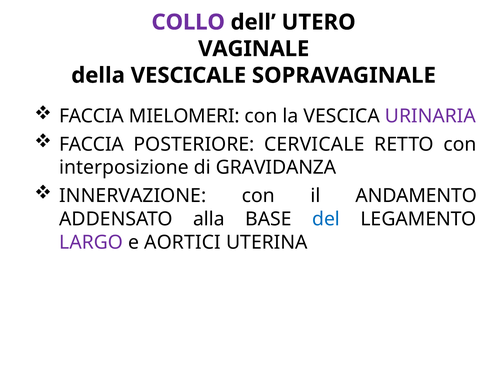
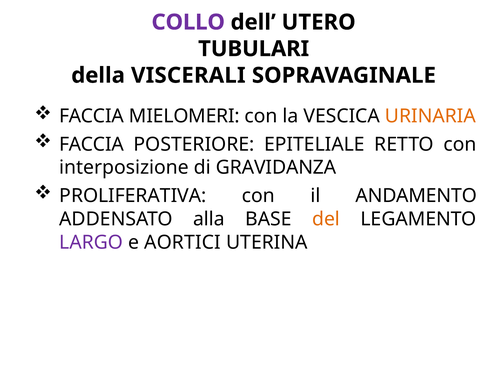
VAGINALE: VAGINALE -> TUBULARI
VESCICALE: VESCICALE -> VISCERALI
URINARIA colour: purple -> orange
CERVICALE: CERVICALE -> EPITELIALE
INNERVAZIONE: INNERVAZIONE -> PROLIFERATIVA
del colour: blue -> orange
